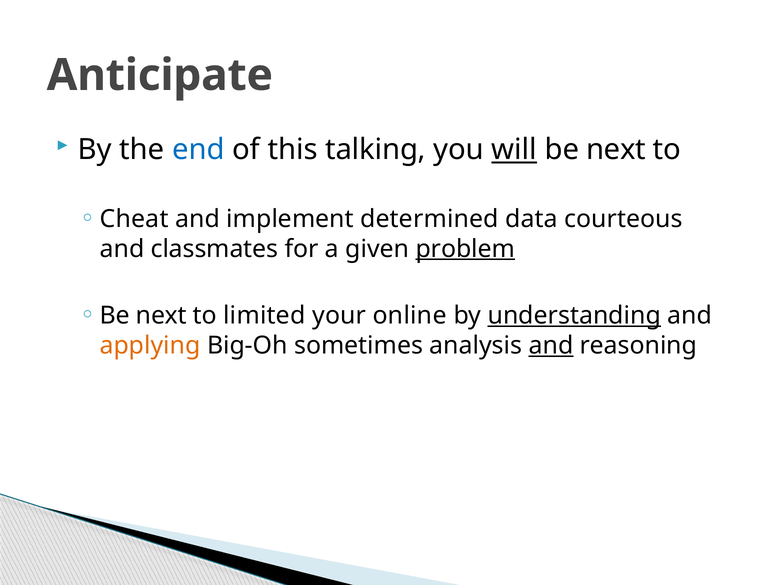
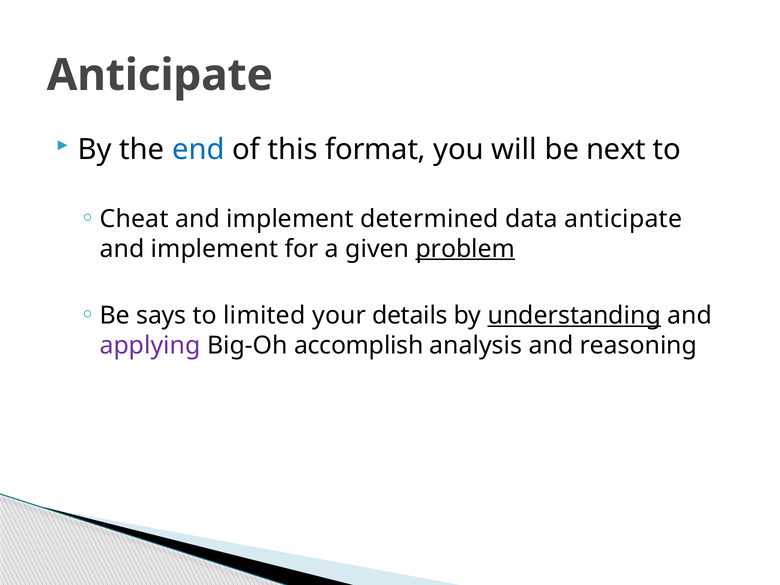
talking: talking -> format
will underline: present -> none
data courteous: courteous -> anticipate
classmates at (214, 249): classmates -> implement
next at (161, 316): next -> says
online: online -> details
applying colour: orange -> purple
sometimes: sometimes -> accomplish
and at (551, 345) underline: present -> none
